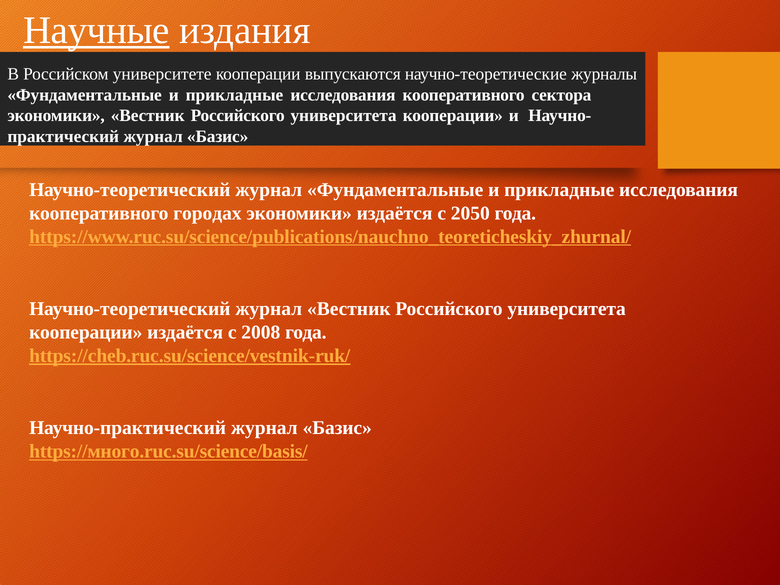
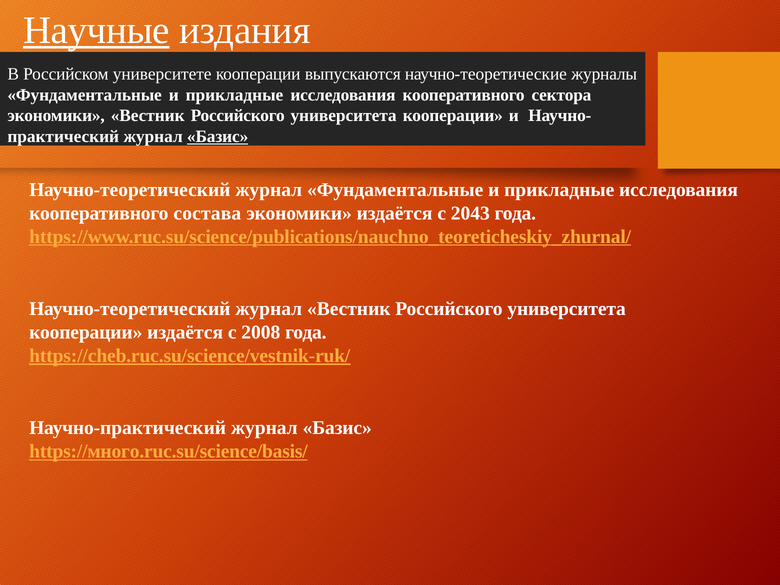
Базис at (218, 136) underline: none -> present
городах: городах -> состава
2050: 2050 -> 2043
